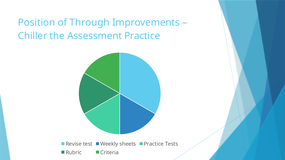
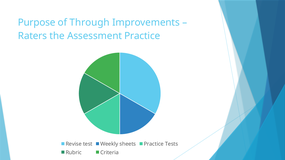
Position: Position -> Purpose
Chiller: Chiller -> Raters
